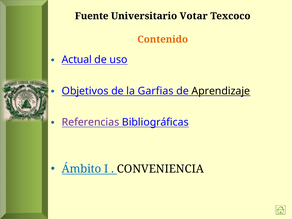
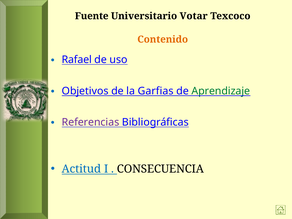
Actual: Actual -> Rafael
Aprendizaje colour: black -> green
Ámbito: Ámbito -> Actitud
CONVENIENCIA: CONVENIENCIA -> CONSECUENCIA
